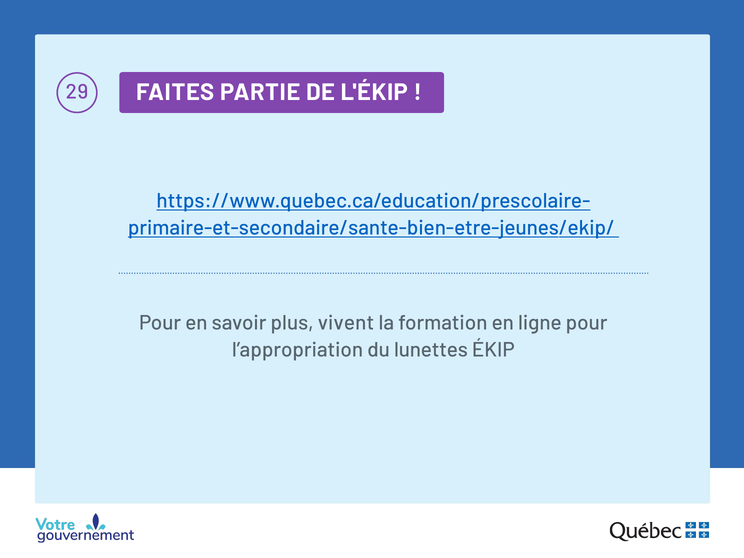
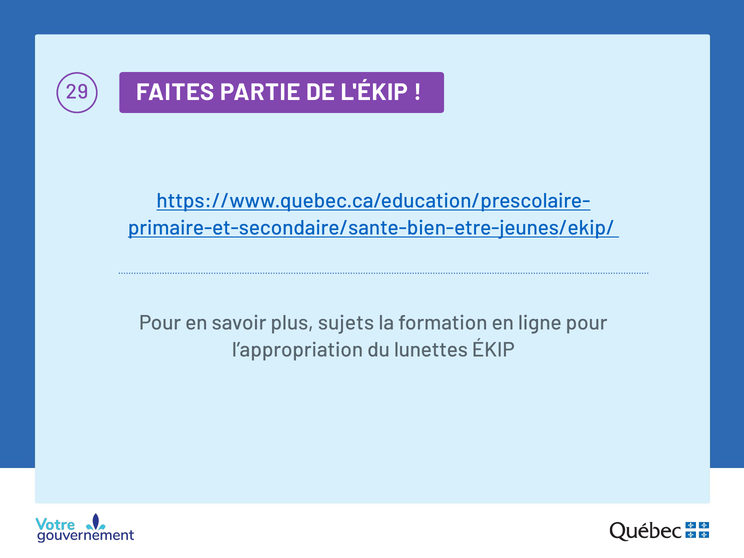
vivent: vivent -> sujets
